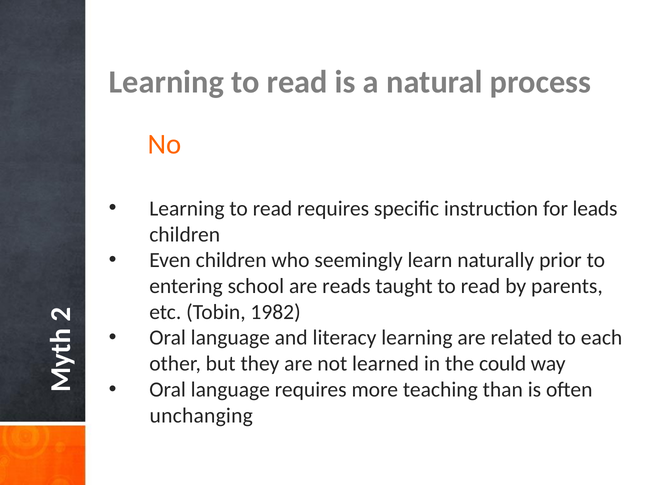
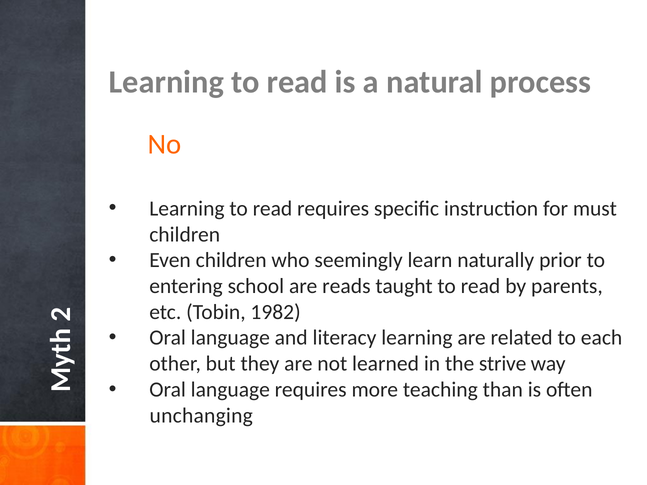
leads: leads -> must
could: could -> strive
